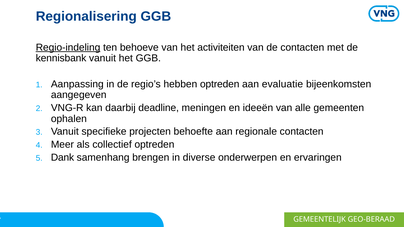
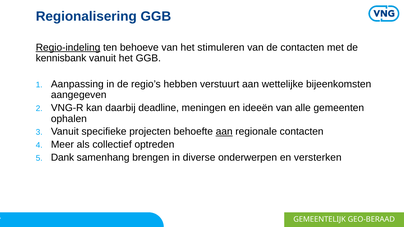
activiteiten: activiteiten -> stimuleren
hebben optreden: optreden -> verstuurt
evaluatie: evaluatie -> wettelijke
aan at (224, 132) underline: none -> present
ervaringen: ervaringen -> versterken
